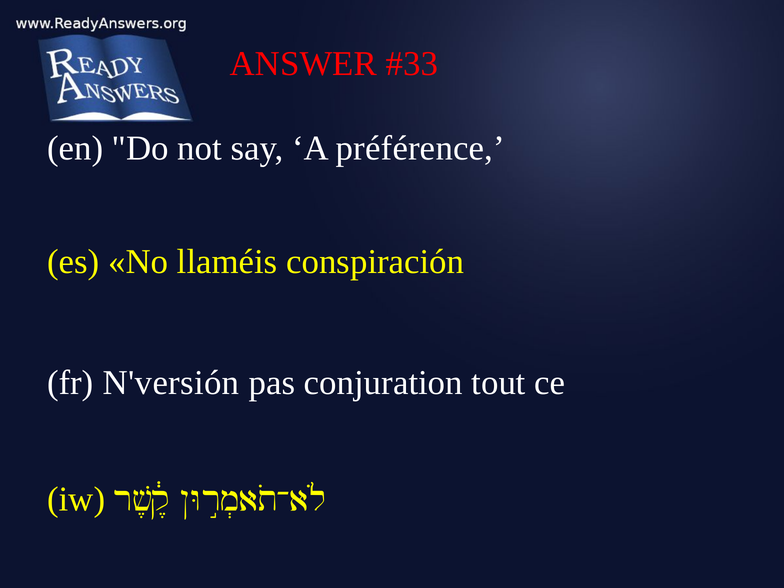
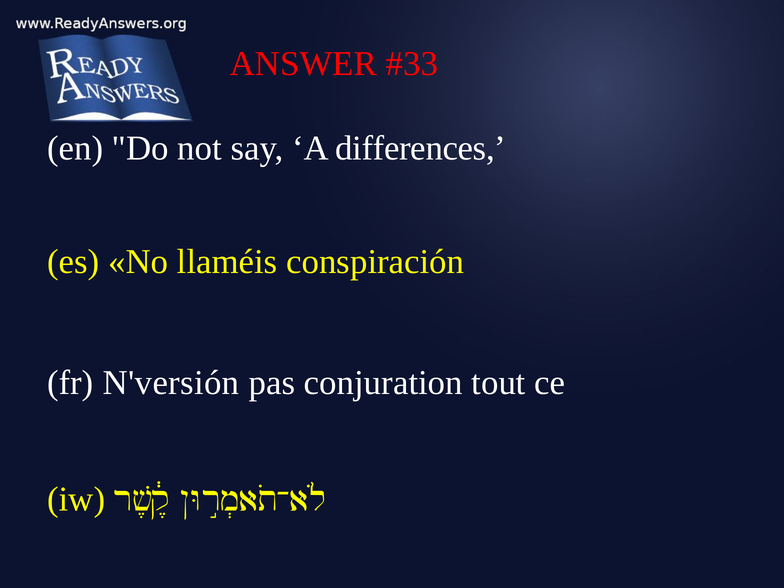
préférence: préférence -> differences
